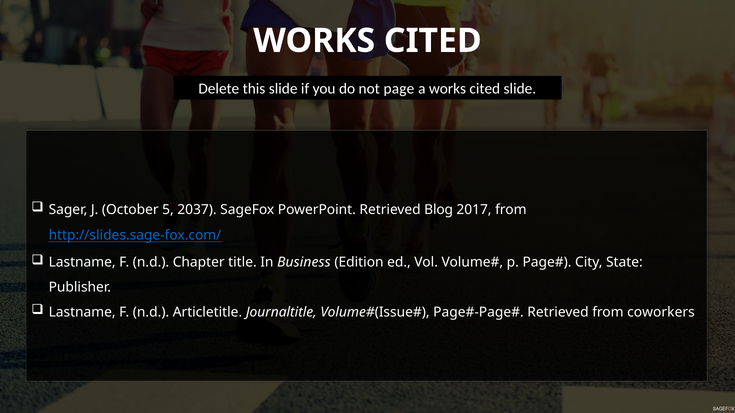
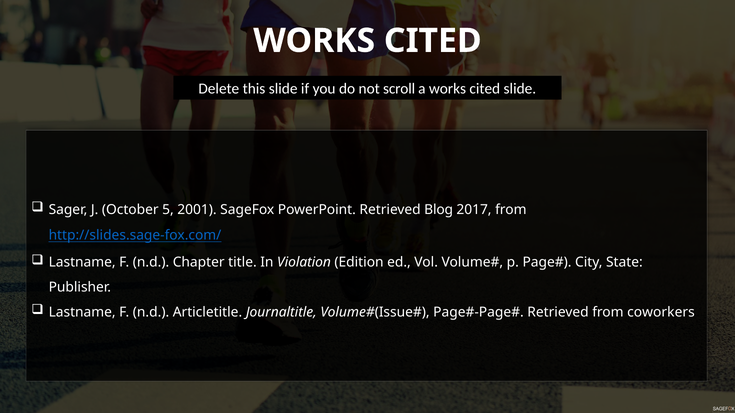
page: page -> scroll
2037: 2037 -> 2001
Business: Business -> Violation
